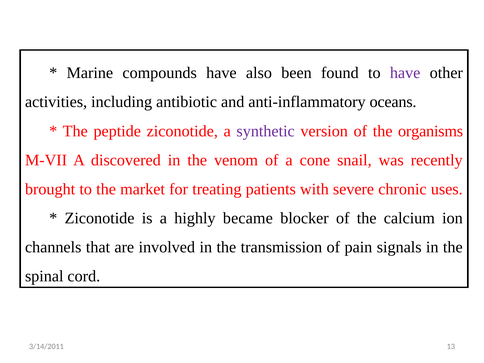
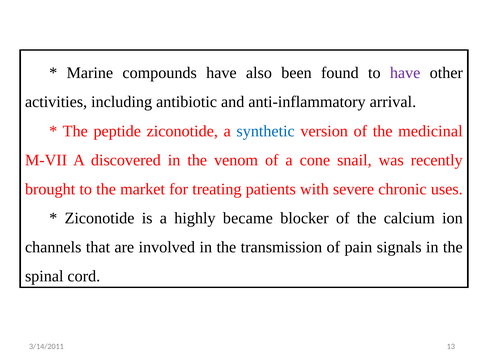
oceans: oceans -> arrival
synthetic colour: purple -> blue
organisms: organisms -> medicinal
